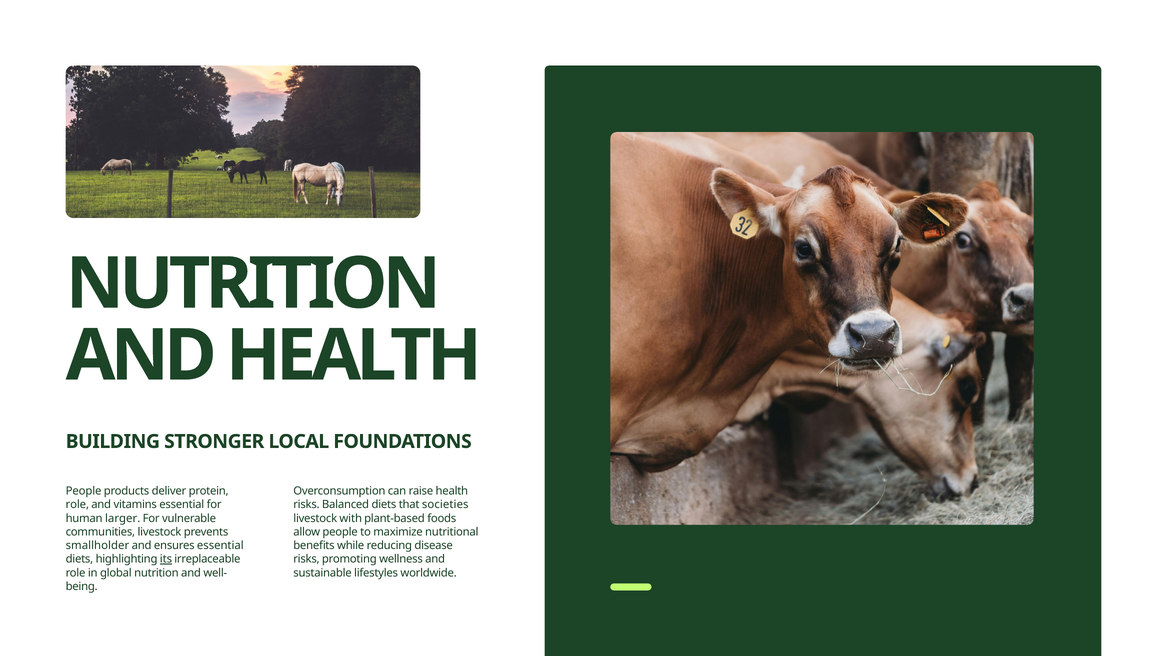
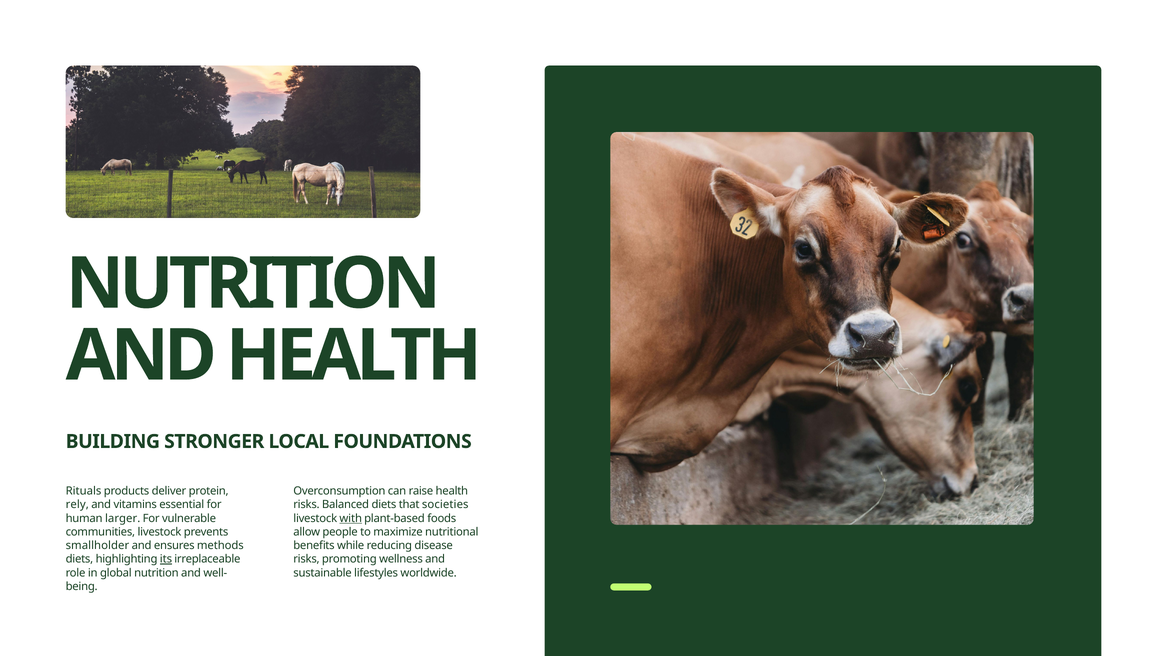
People at (84, 491): People -> Rituals
role at (77, 505): role -> rely
with underline: none -> present
ensures essential: essential -> methods
